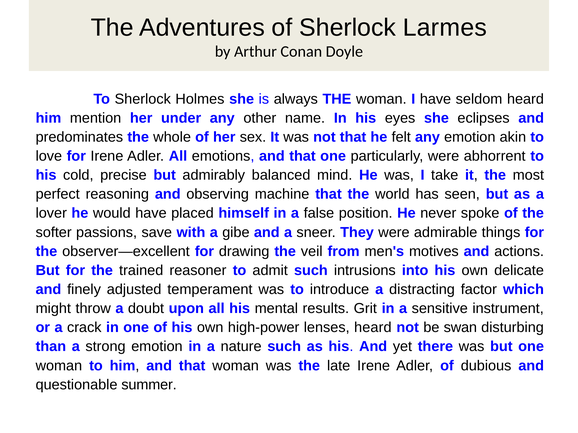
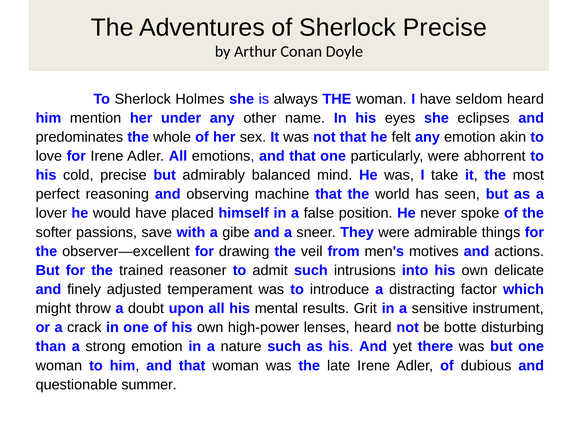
Sherlock Larmes: Larmes -> Precise
swan: swan -> botte
